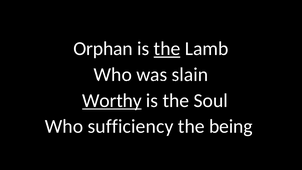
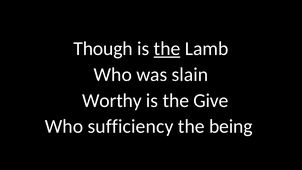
Orphan: Orphan -> Though
Worthy at (112, 100) underline: present -> none
Soul: Soul -> Give
